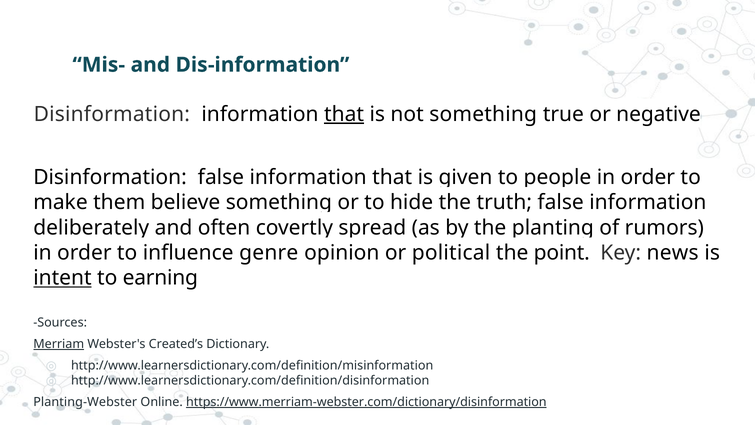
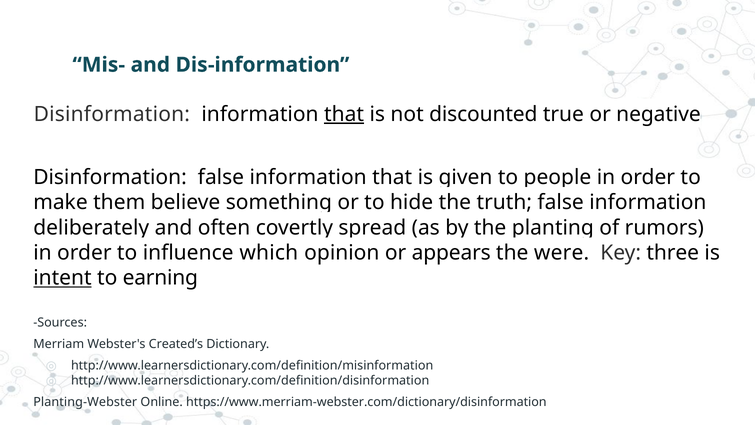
not something: something -> discounted
genre: genre -> which
political: political -> appears
point: point -> were
news: news -> three
Merriam underline: present -> none
https://www.merriam-webster.com/dictionary/disinformation underline: present -> none
